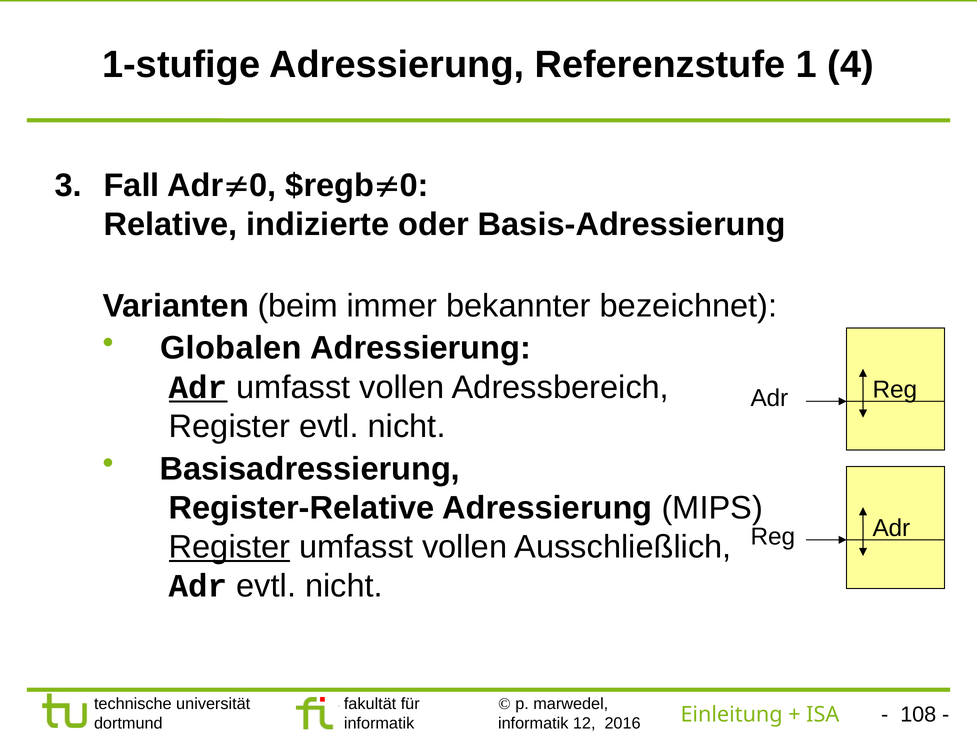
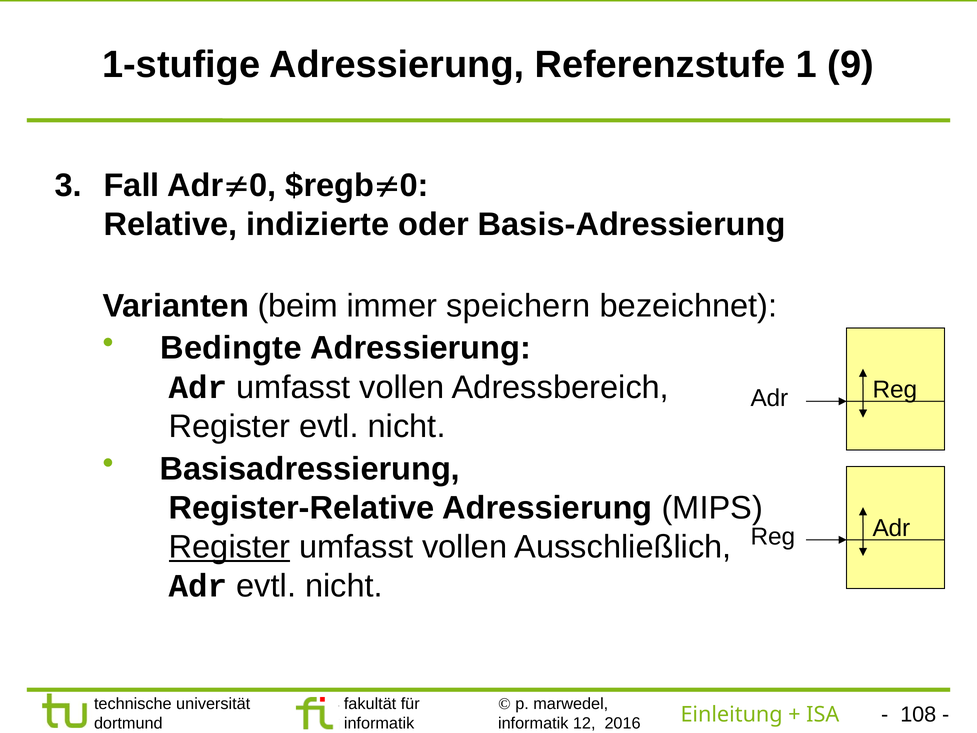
4: 4 -> 9
bekannter: bekannter -> speichern
Globalen: Globalen -> Bedingte
Adr at (198, 387) underline: present -> none
